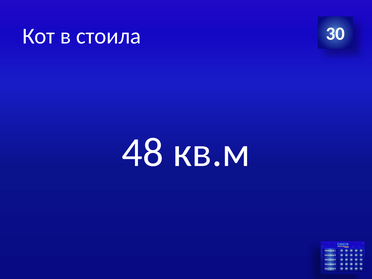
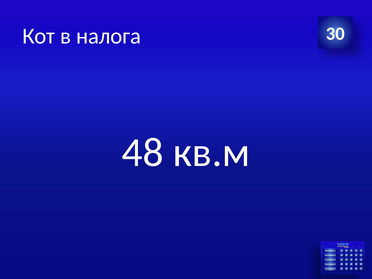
стоила: стоила -> налога
